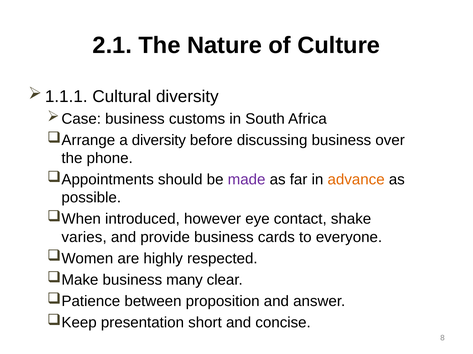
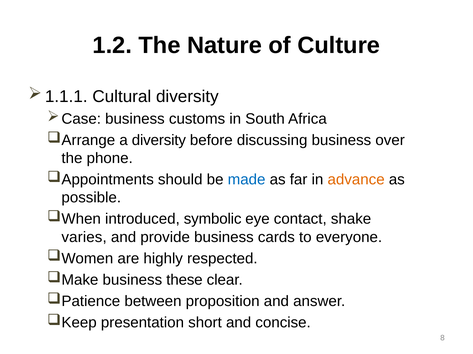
2.1: 2.1 -> 1.2
made colour: purple -> blue
however: however -> symbolic
many: many -> these
